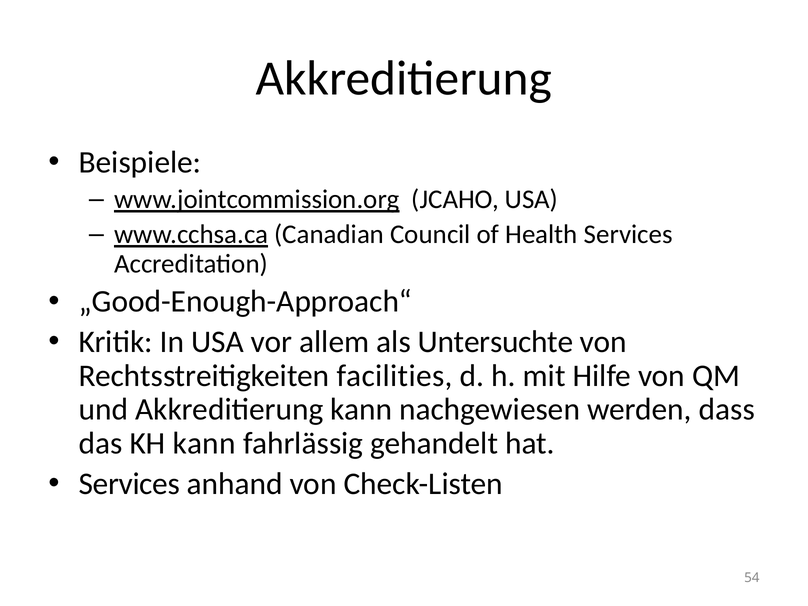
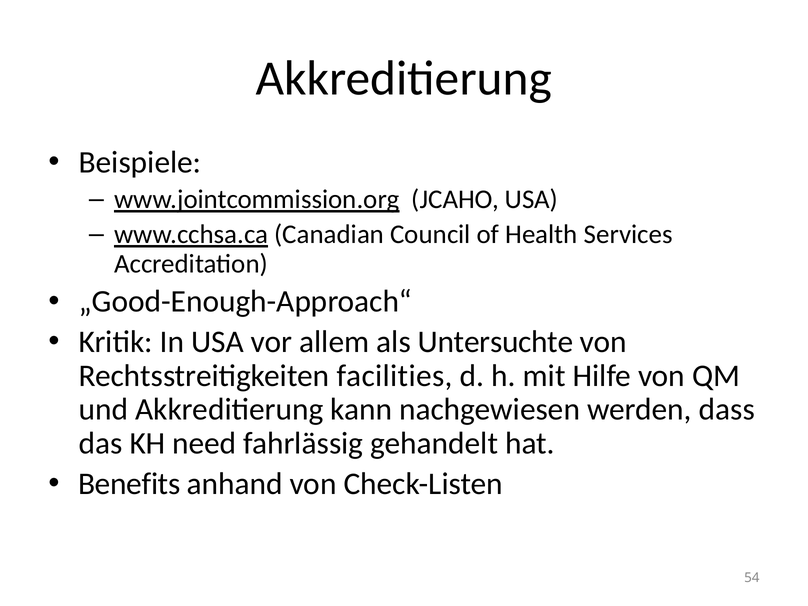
KH kann: kann -> need
Services at (129, 484): Services -> Benefits
